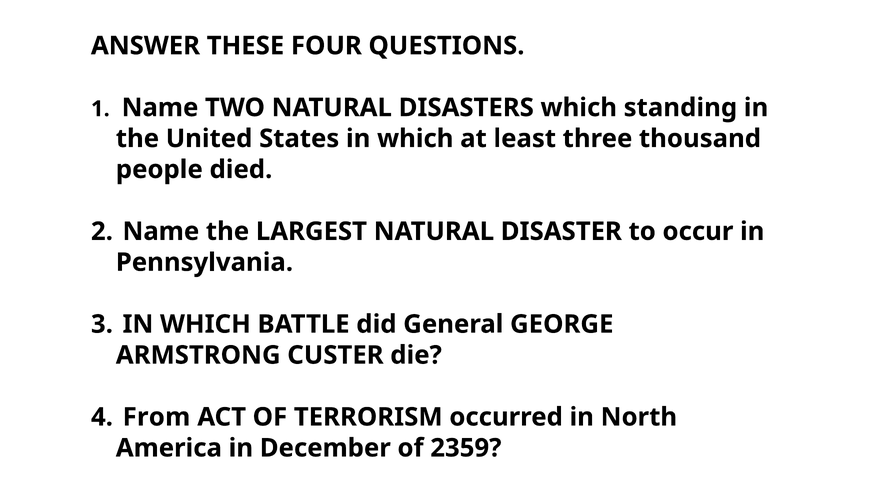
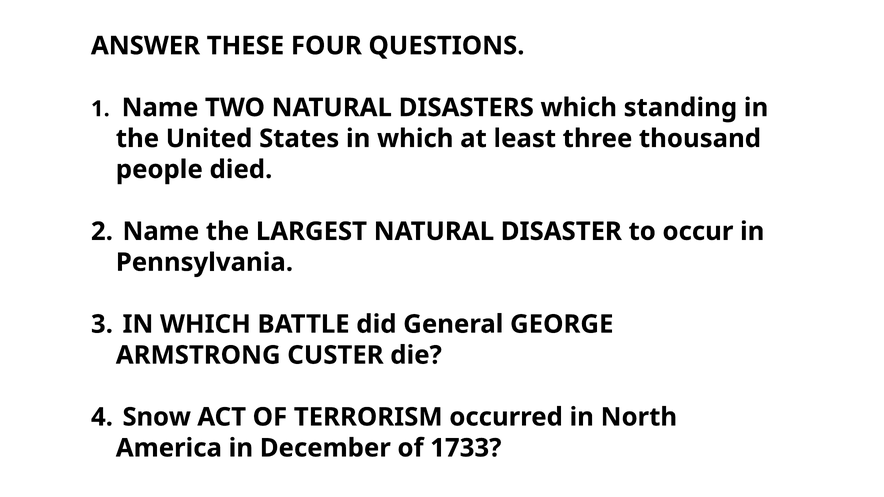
From: From -> Snow
2359: 2359 -> 1733
